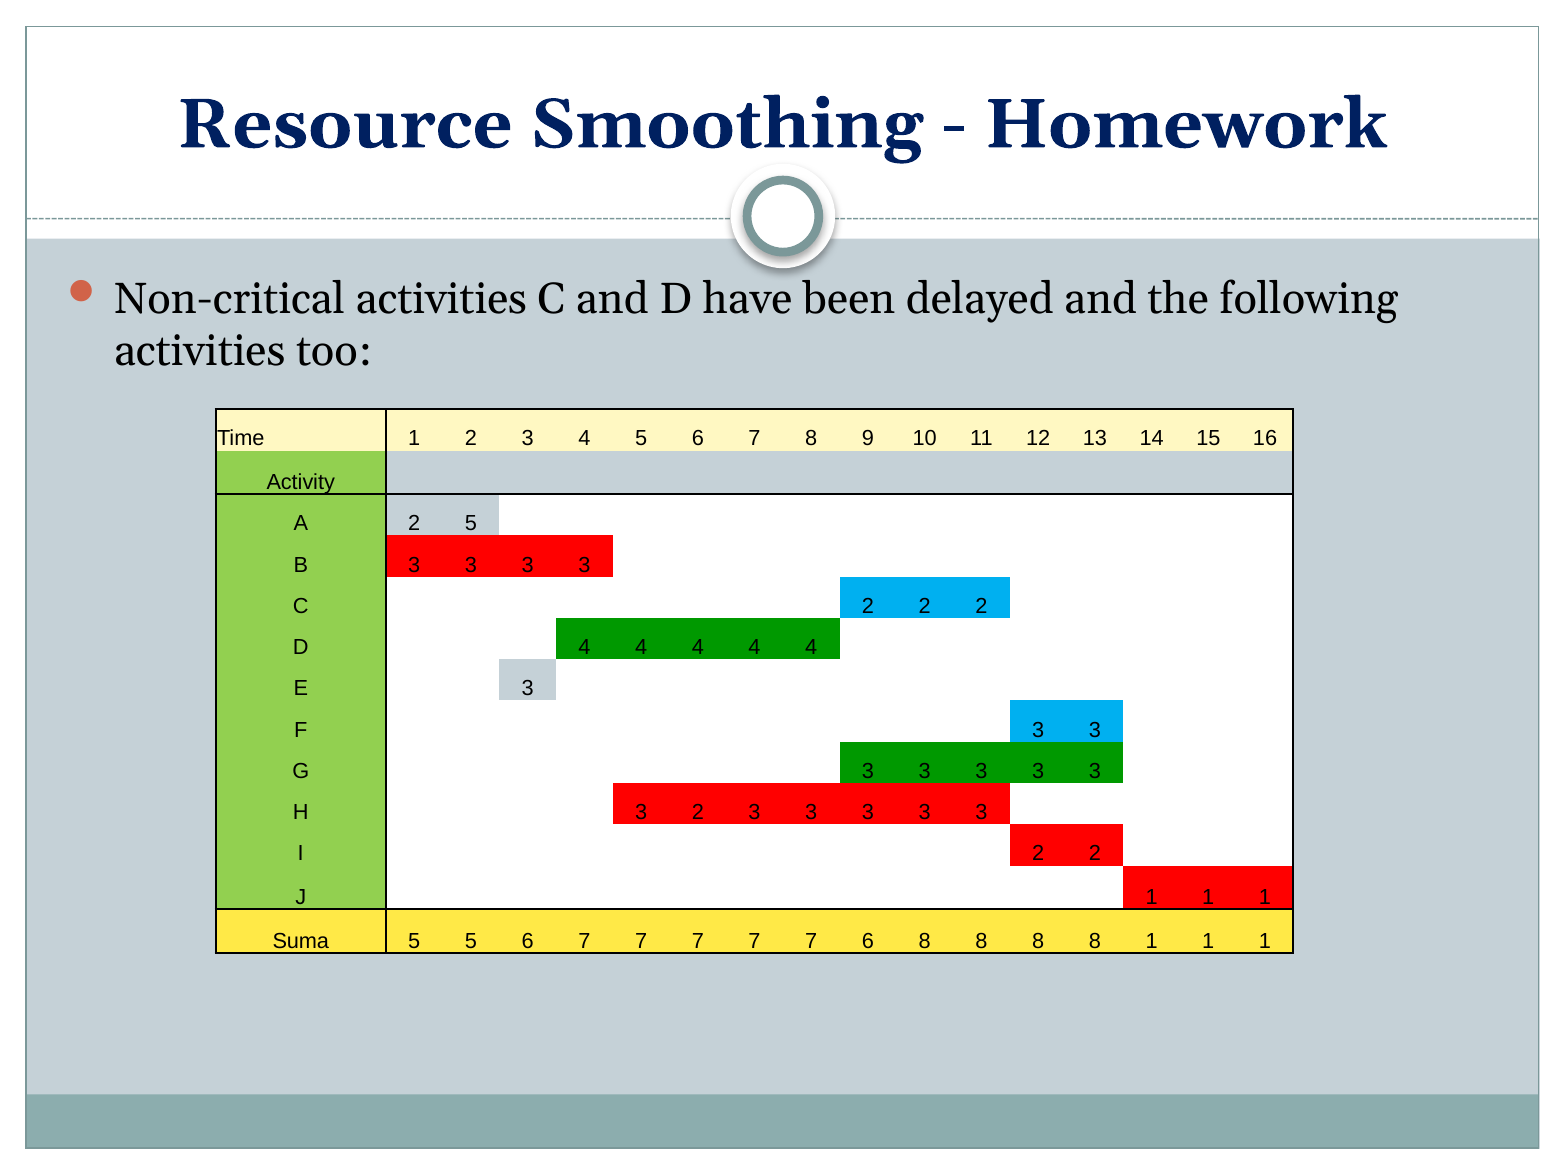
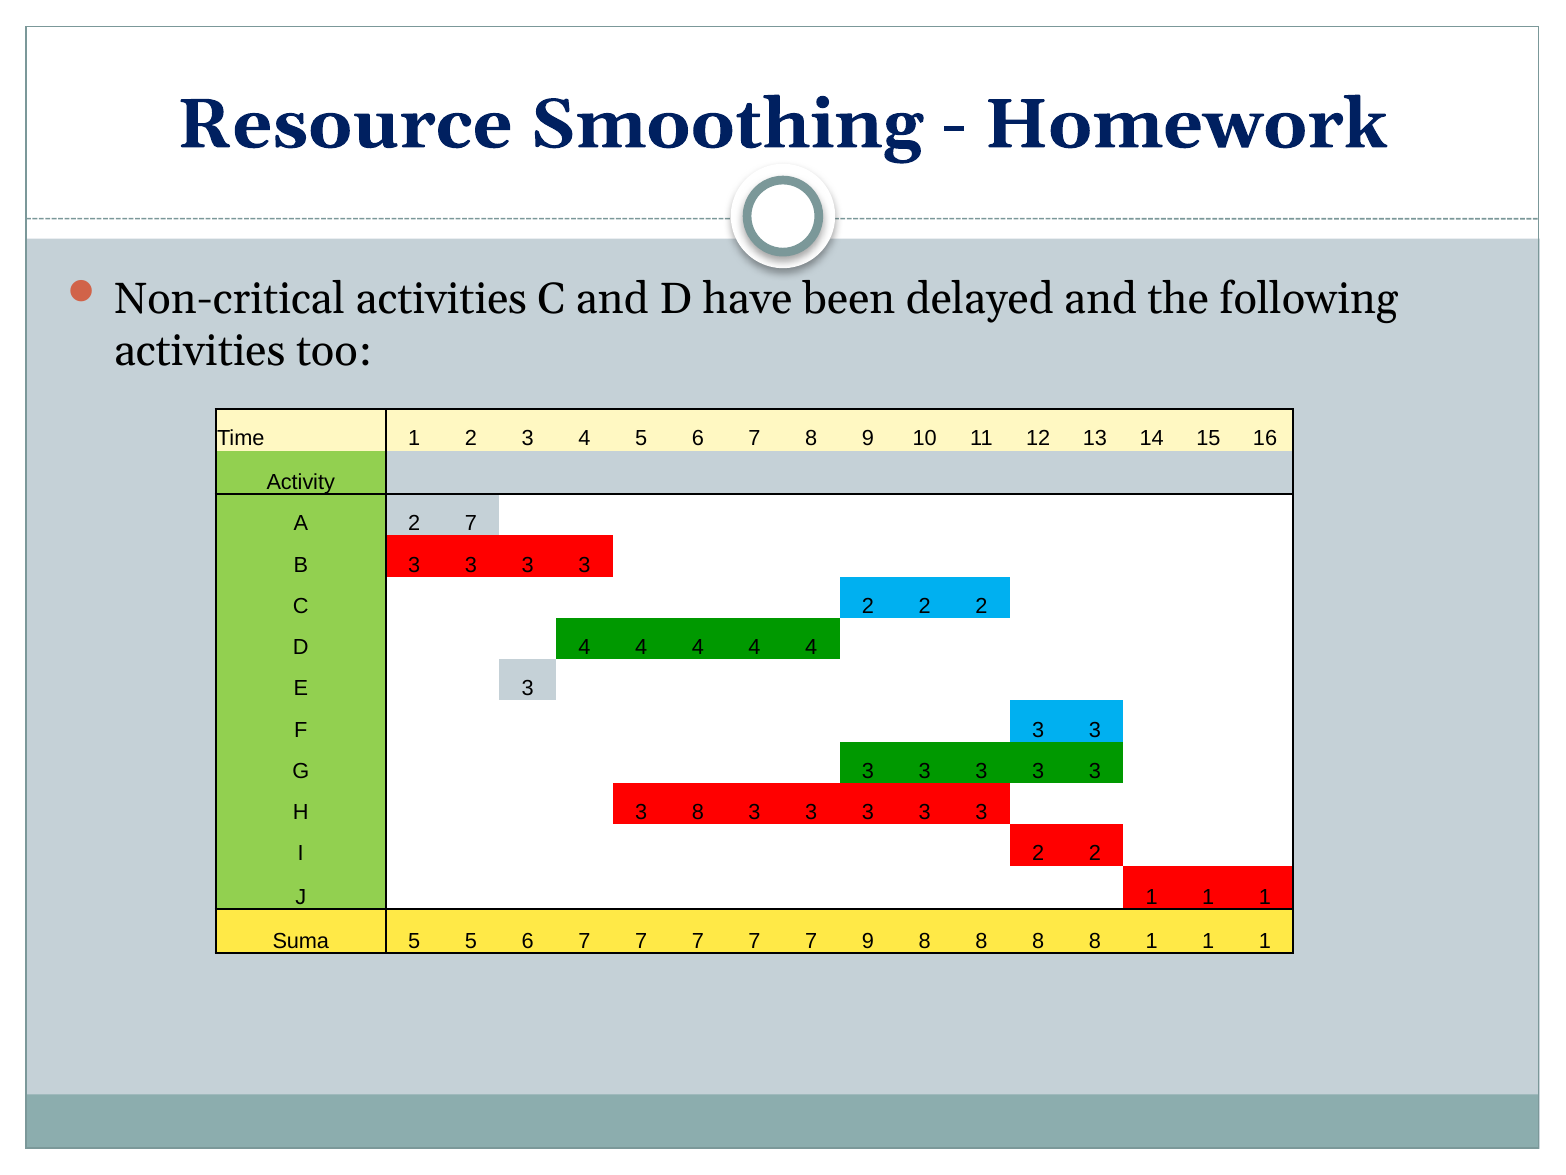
2 5: 5 -> 7
3 2: 2 -> 8
7 6: 6 -> 9
